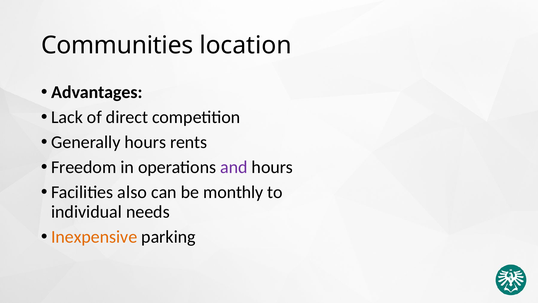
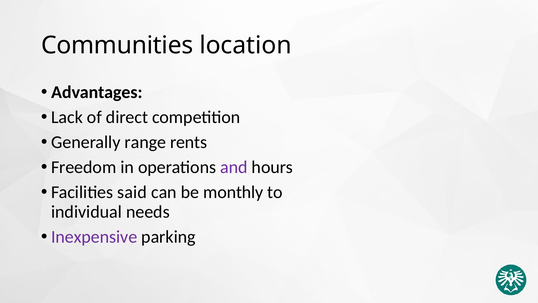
Generally hours: hours -> range
also: also -> said
Inexpensive colour: orange -> purple
